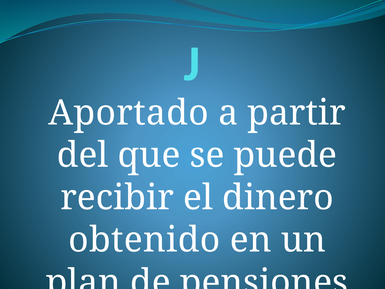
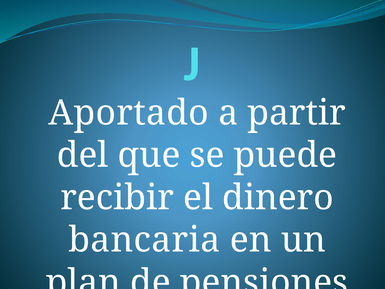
obtenido: obtenido -> bancaria
